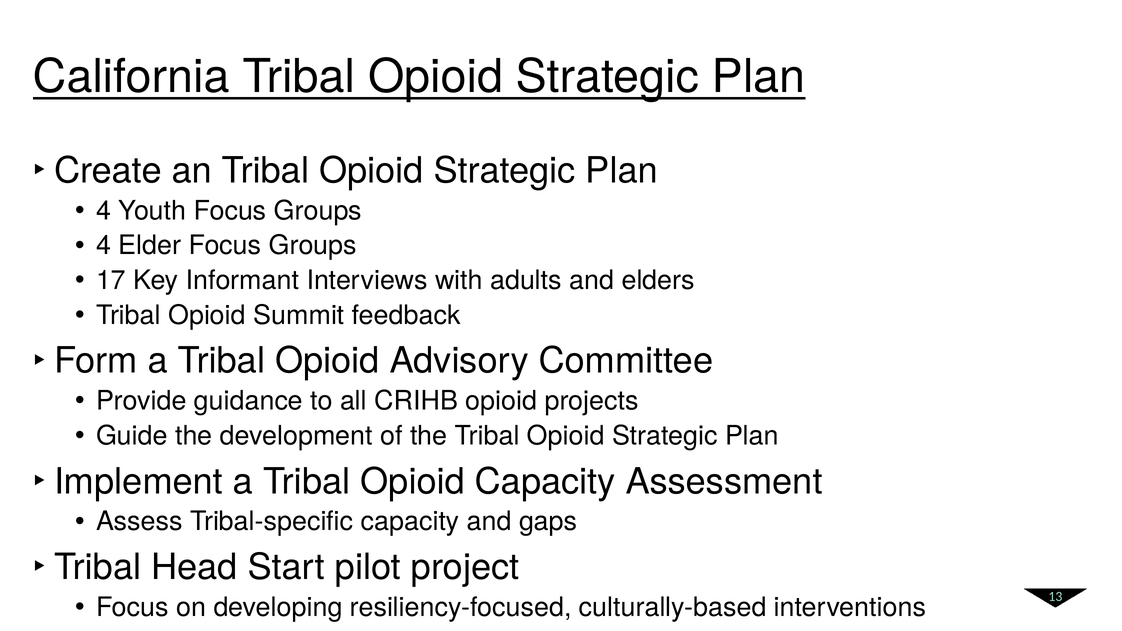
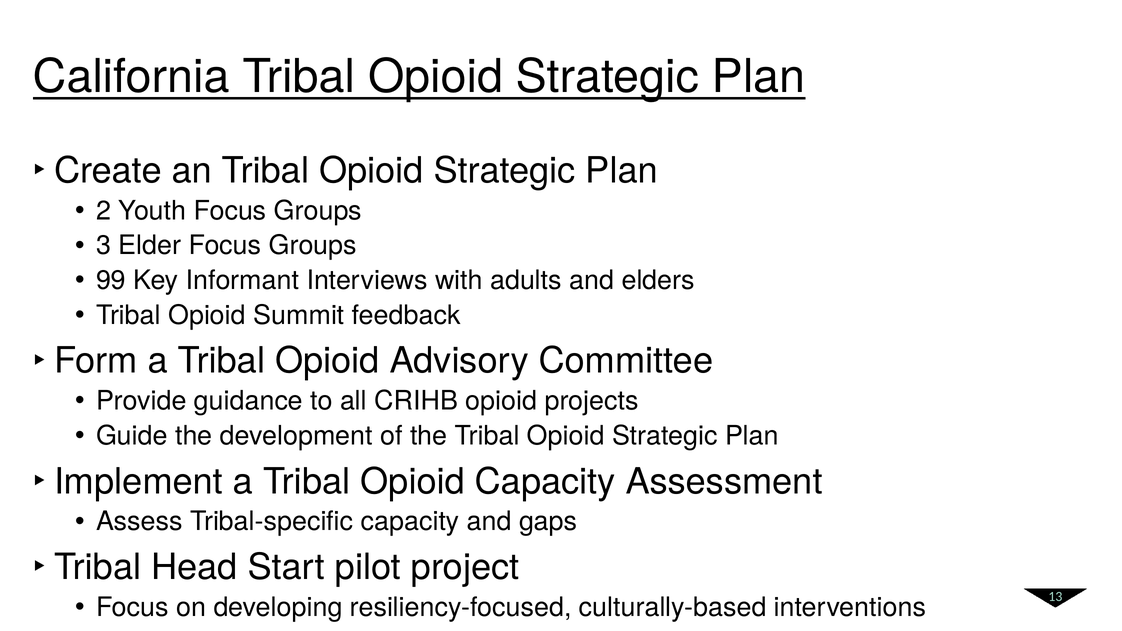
4 at (104, 211): 4 -> 2
4 at (104, 246): 4 -> 3
17: 17 -> 99
